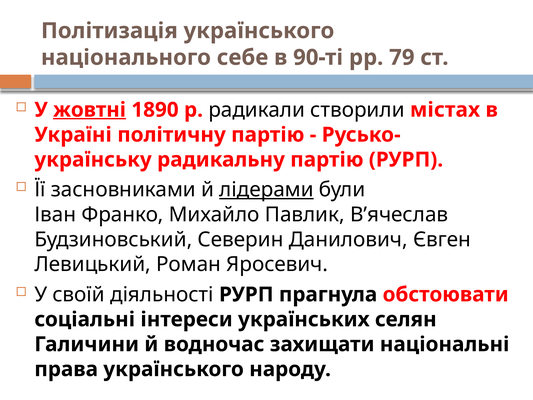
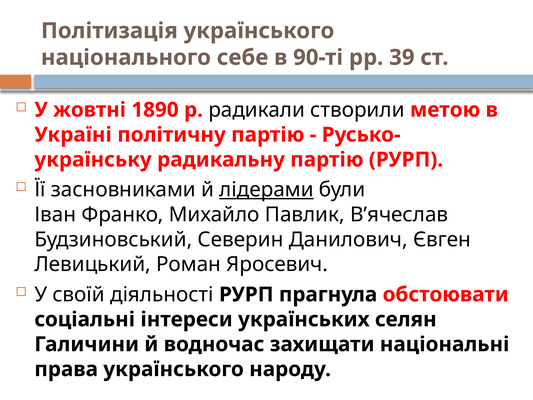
79: 79 -> 39
жовтні underline: present -> none
містах: містах -> метою
